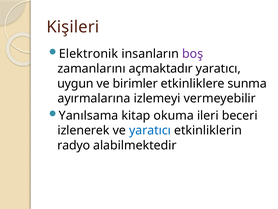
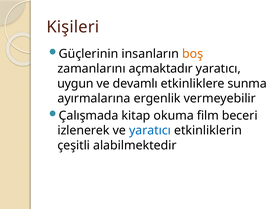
Elektronik: Elektronik -> Güçlerinin
boş colour: purple -> orange
birimler: birimler -> devamlı
izlemeyi: izlemeyi -> ergenlik
Yanılsama: Yanılsama -> Çalışmada
ileri: ileri -> film
radyo: radyo -> çeşitli
